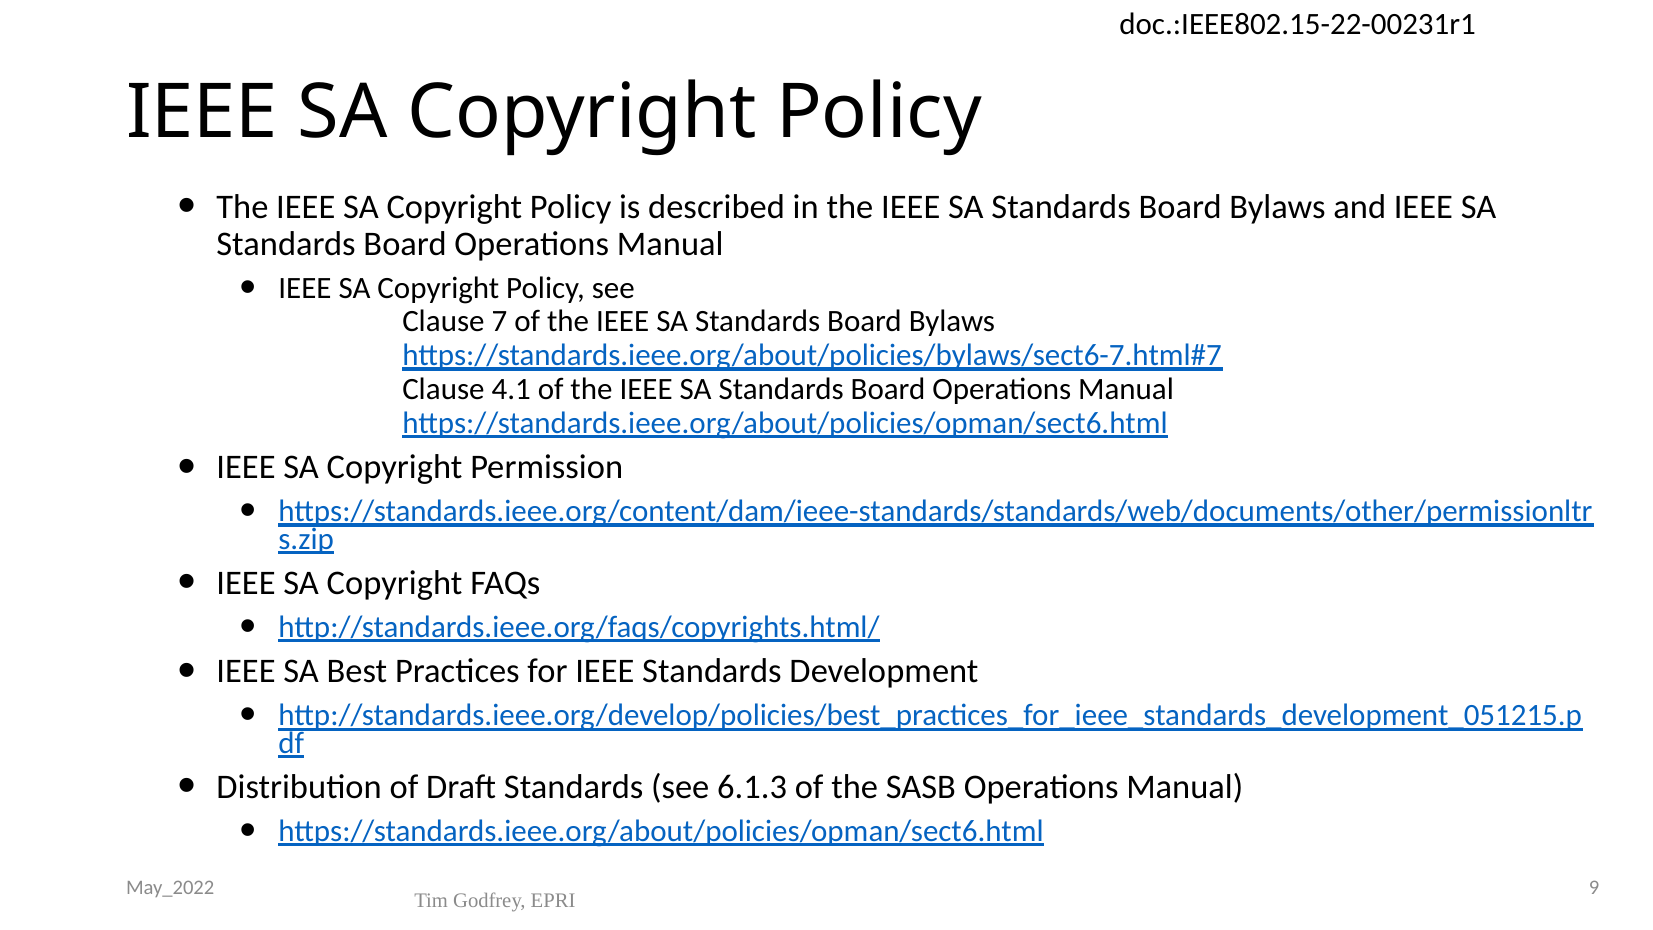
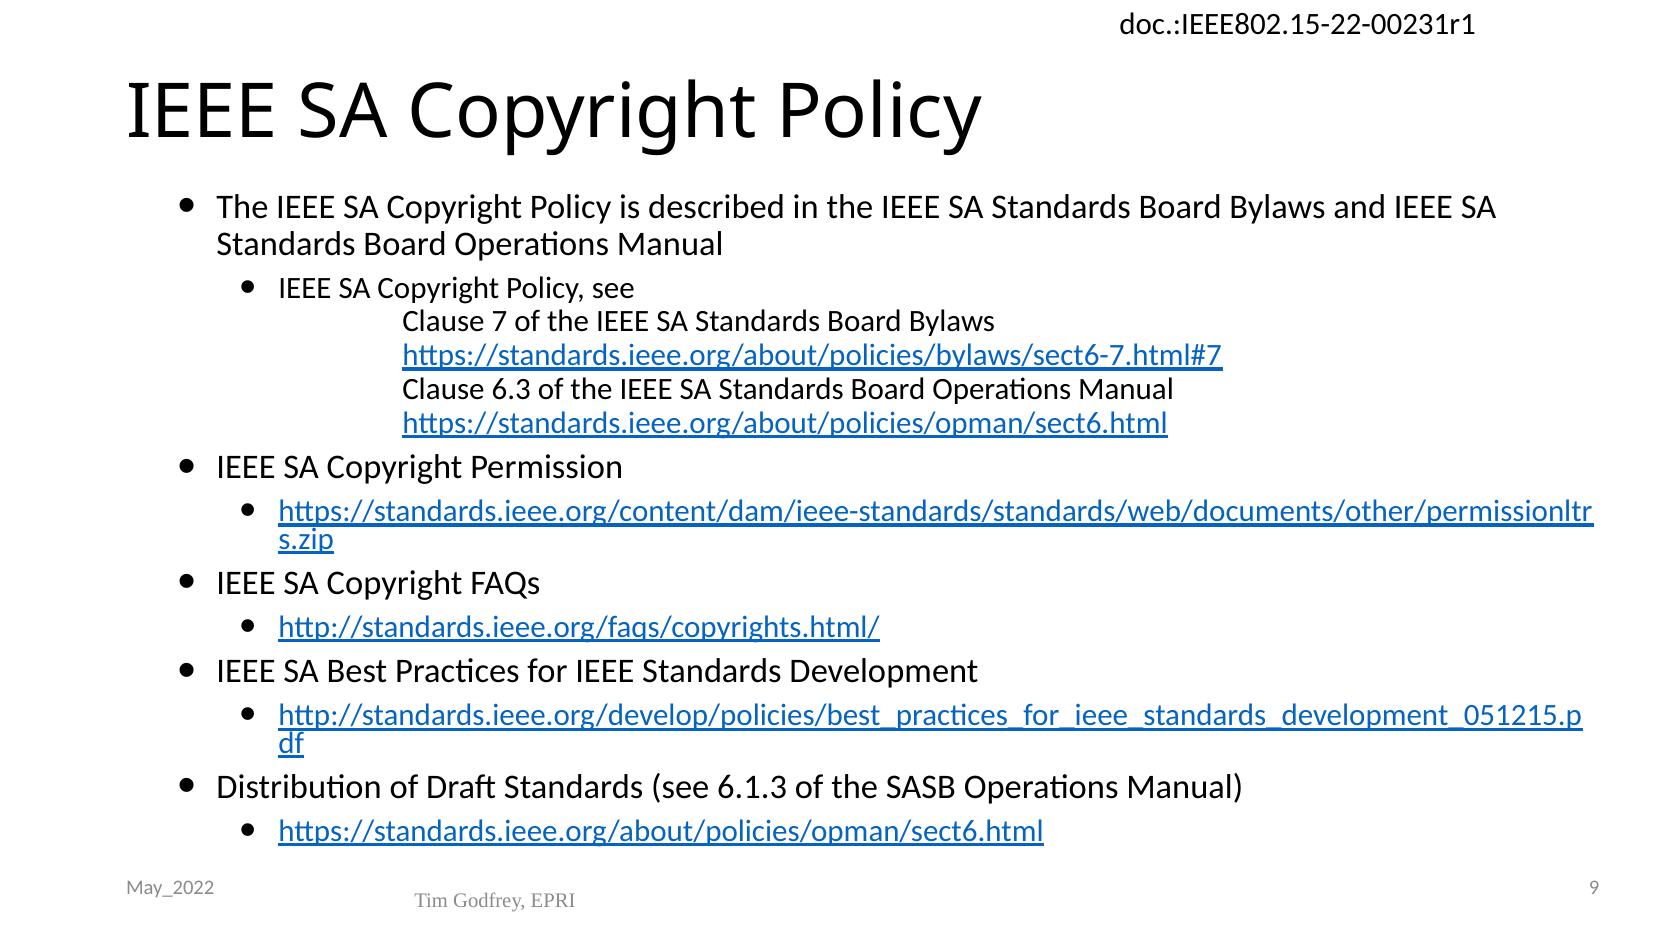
4.1: 4.1 -> 6.3
